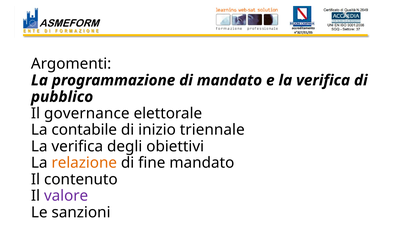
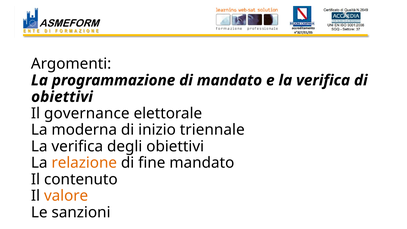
pubblico at (62, 97): pubblico -> obiettivi
contabile: contabile -> moderna
valore colour: purple -> orange
